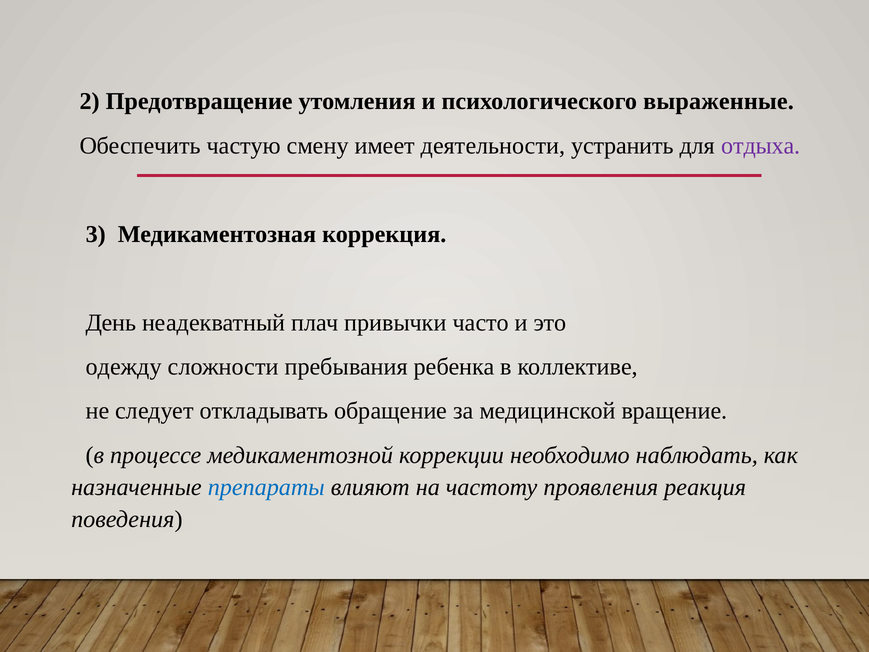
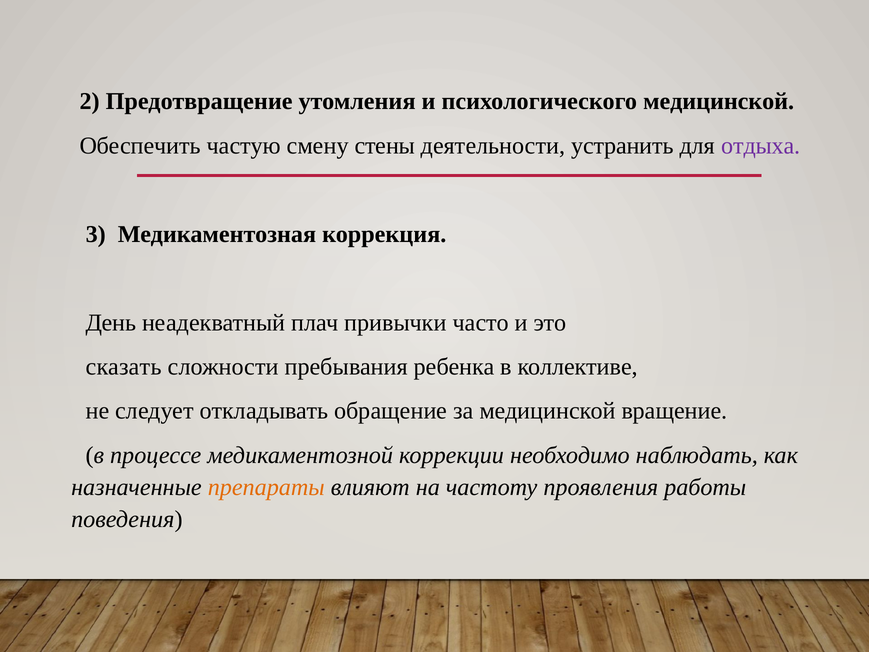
психологического выраженные: выраженные -> медицинской
имеет: имеет -> стены
одежду: одежду -> сказать
препараты colour: blue -> orange
реакция: реакция -> работы
